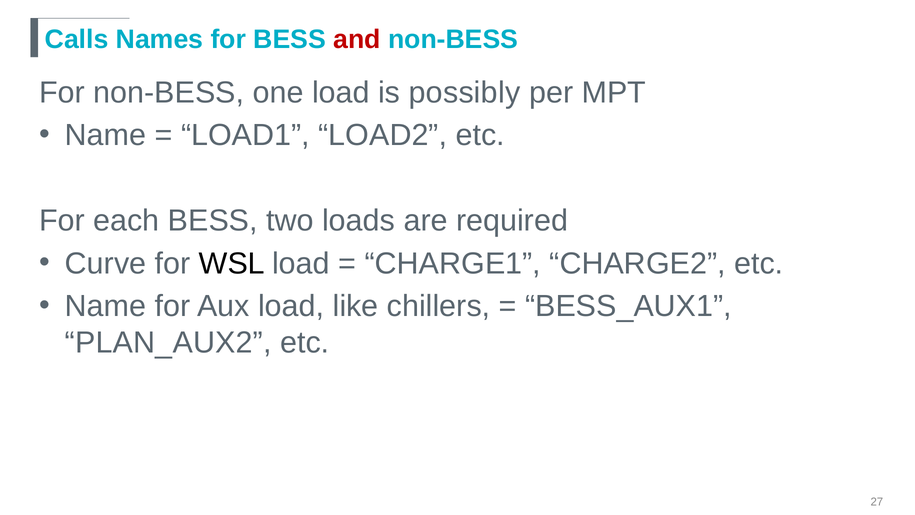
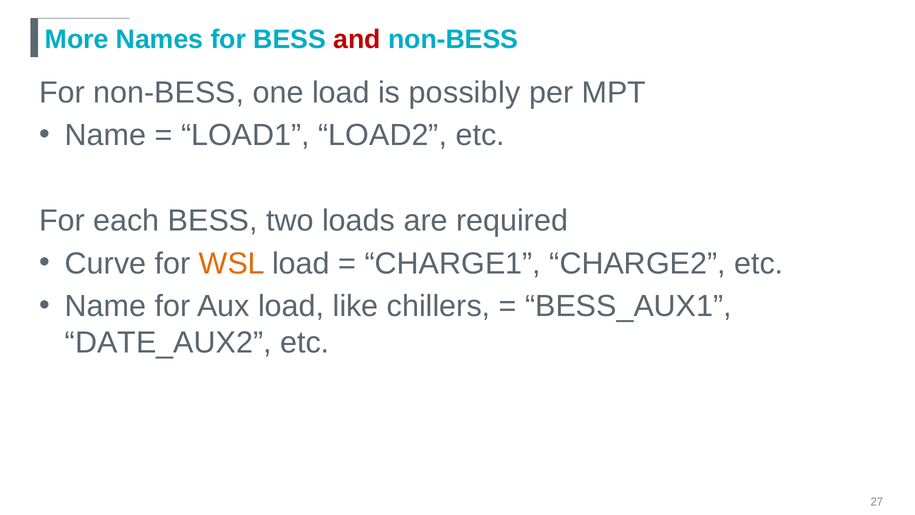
Calls: Calls -> More
WSL colour: black -> orange
PLAN_AUX2: PLAN_AUX2 -> DATE_AUX2
